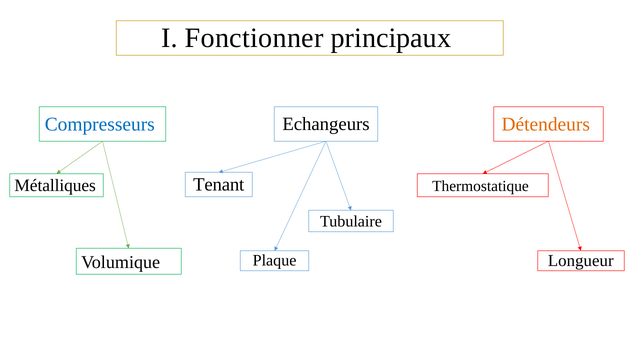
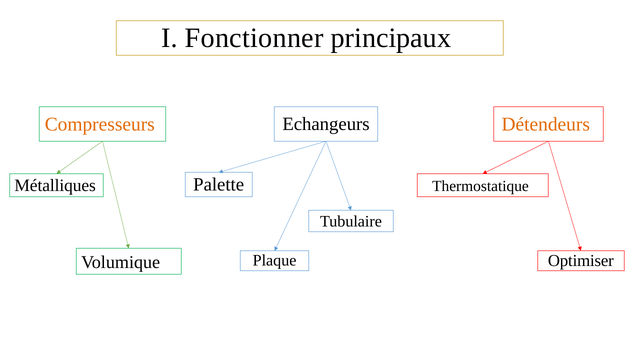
Compresseurs colour: blue -> orange
Tenant: Tenant -> Palette
Longueur: Longueur -> Optimiser
